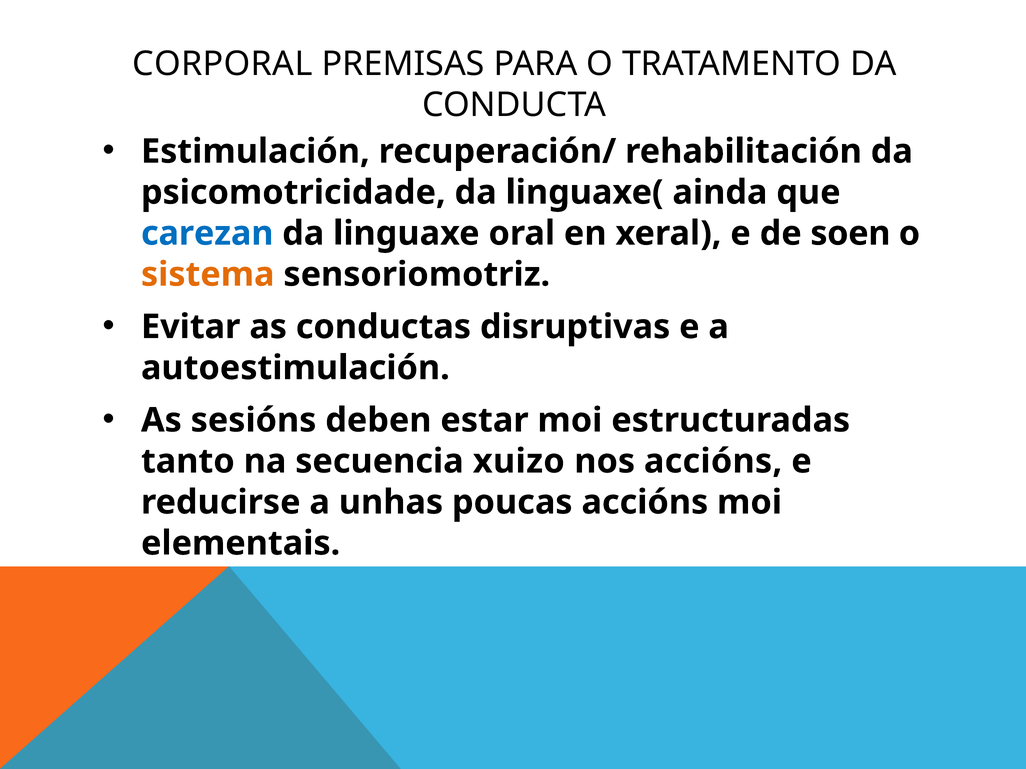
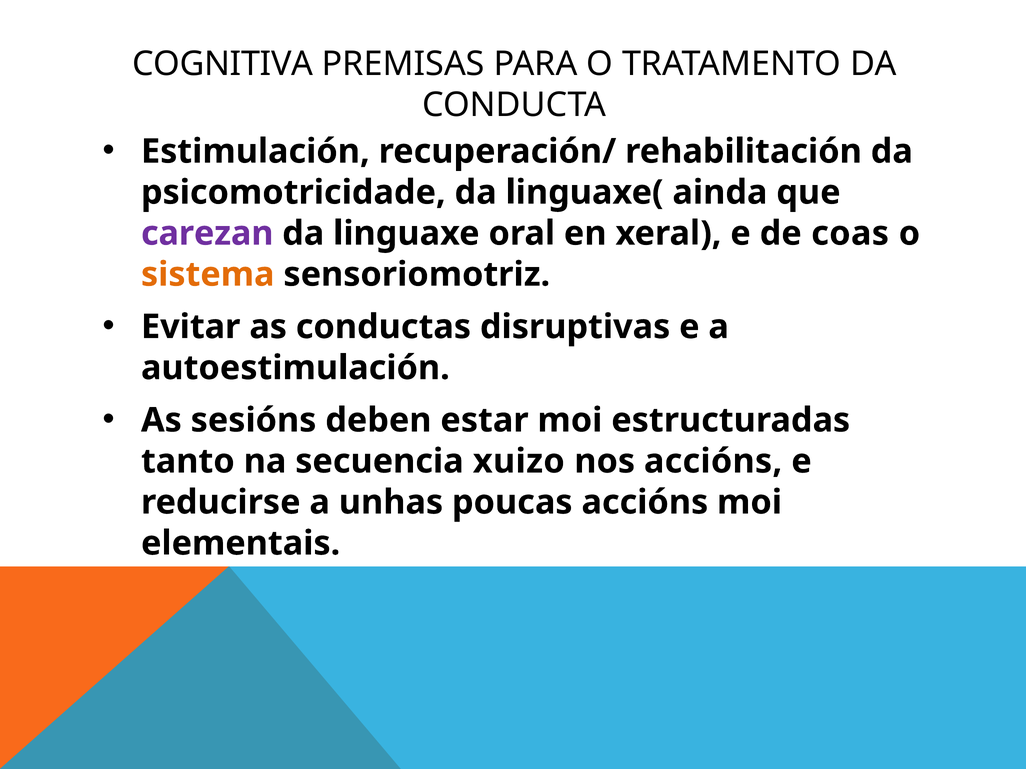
CORPORAL: CORPORAL -> COGNITIVA
carezan colour: blue -> purple
soen: soen -> coas
